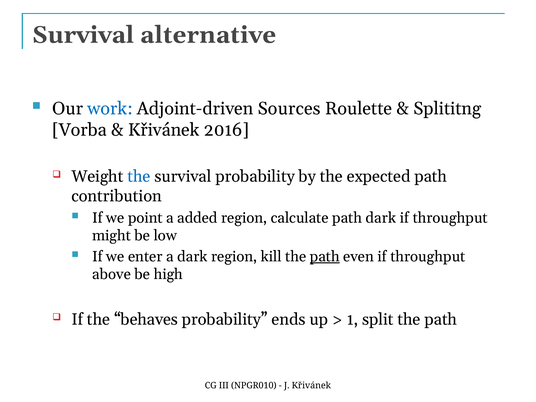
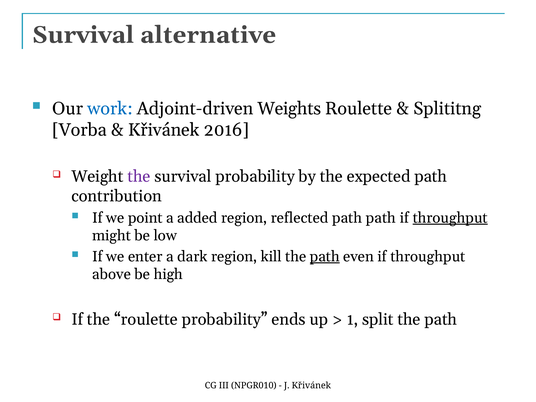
Sources: Sources -> Weights
the at (139, 177) colour: blue -> purple
calculate: calculate -> reflected
path dark: dark -> path
throughput at (450, 218) underline: none -> present
the behaves: behaves -> roulette
